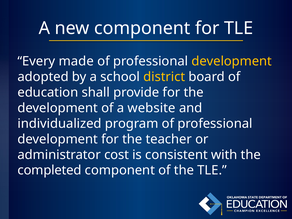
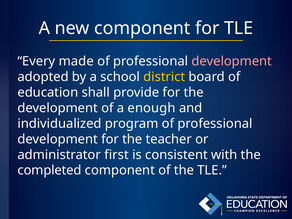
development at (232, 61) colour: yellow -> pink
website: website -> enough
cost: cost -> first
